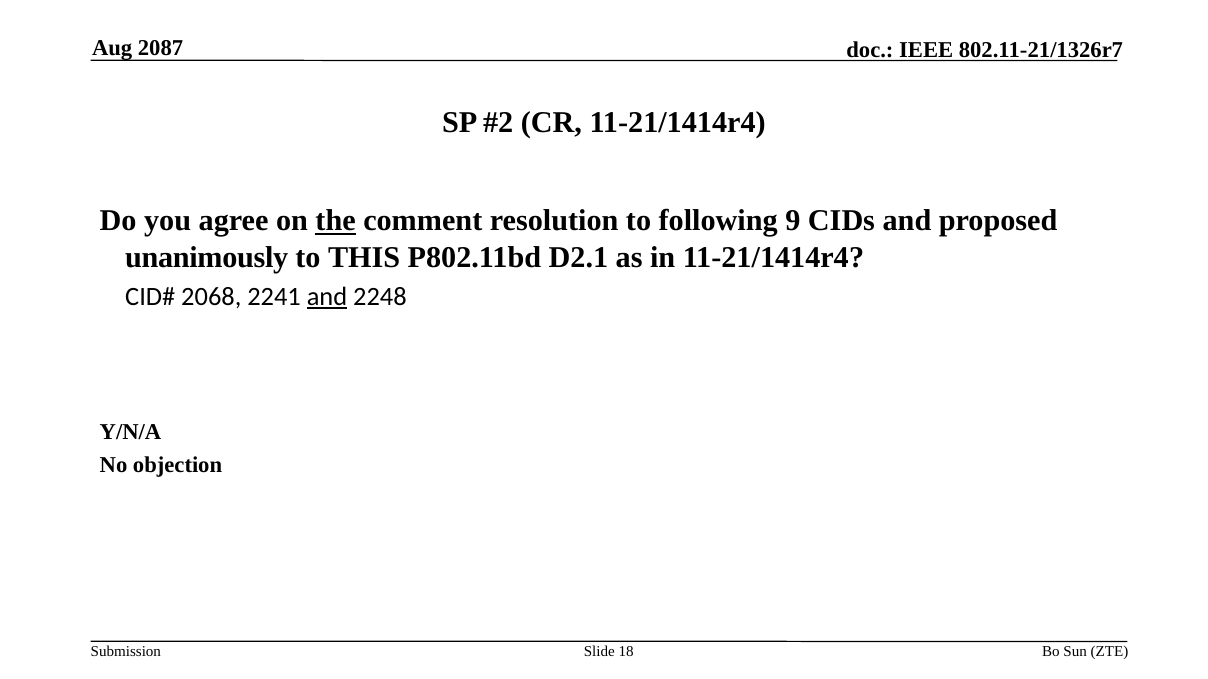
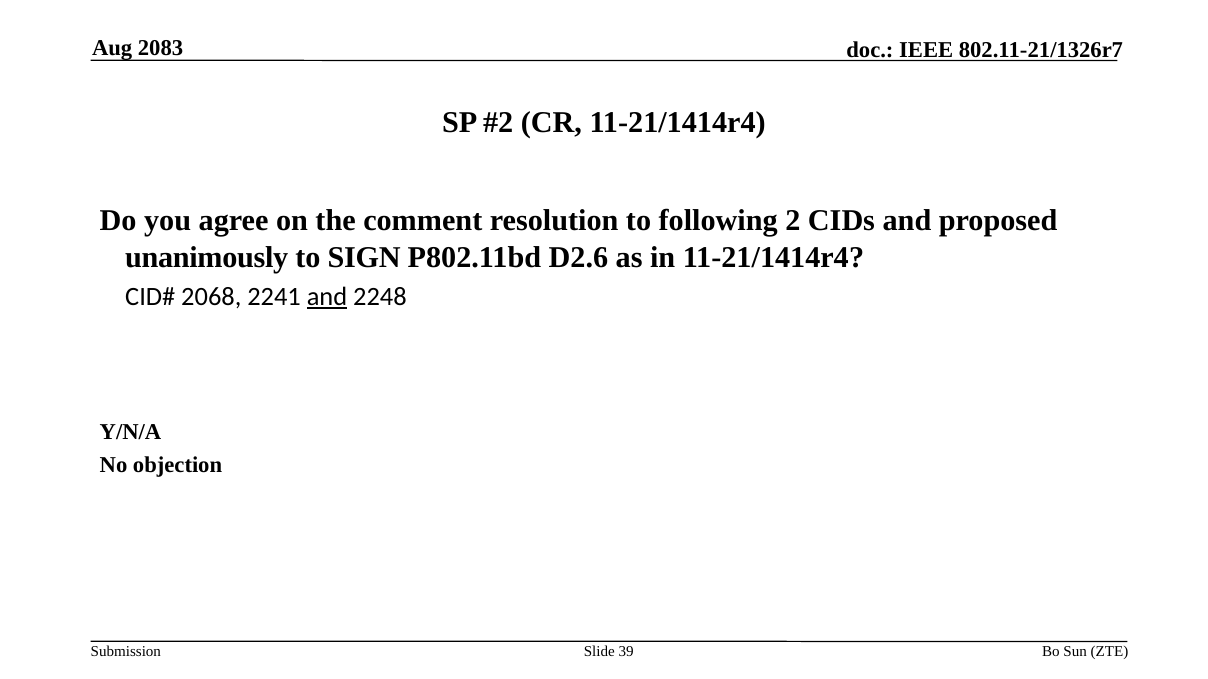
2087: 2087 -> 2083
the underline: present -> none
9: 9 -> 2
THIS: THIS -> SIGN
D2.1: D2.1 -> D2.6
18: 18 -> 39
